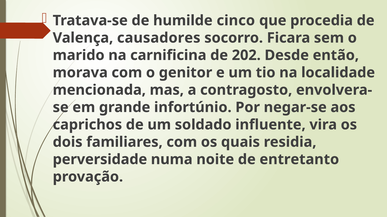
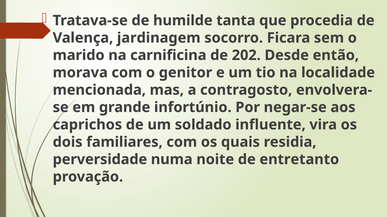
cinco: cinco -> tanta
causadores: causadores -> jardinagem
